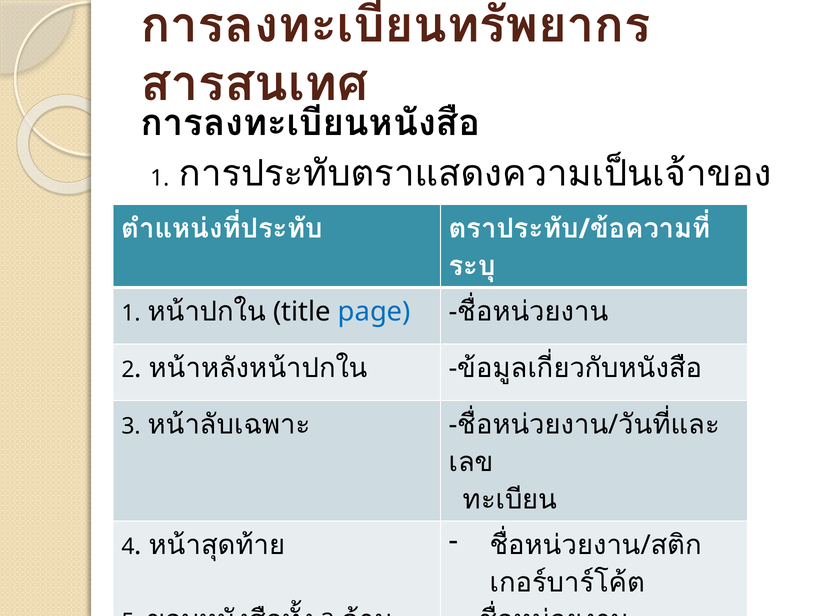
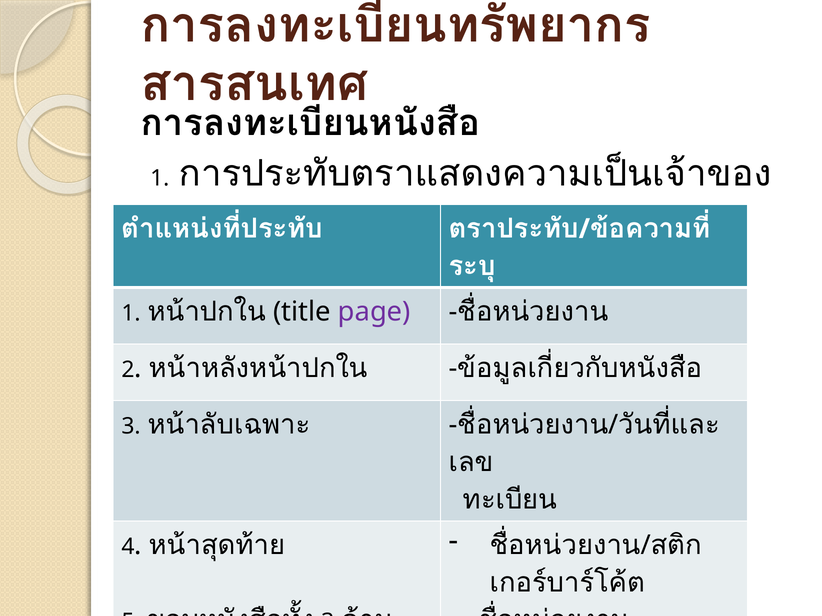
page colour: blue -> purple
